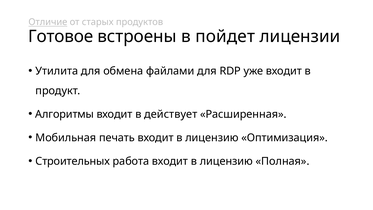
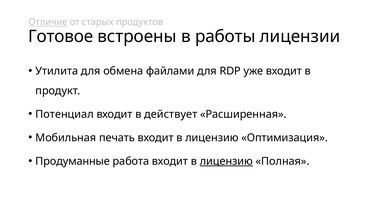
пойдет: пойдет -> работы
Алгоритмы: Алгоритмы -> Потенциал
Строительных: Строительных -> Продуманные
лицензию at (226, 161) underline: none -> present
